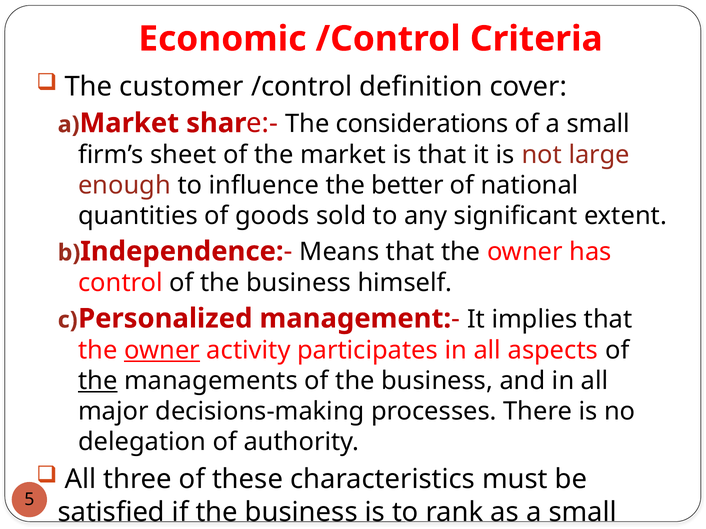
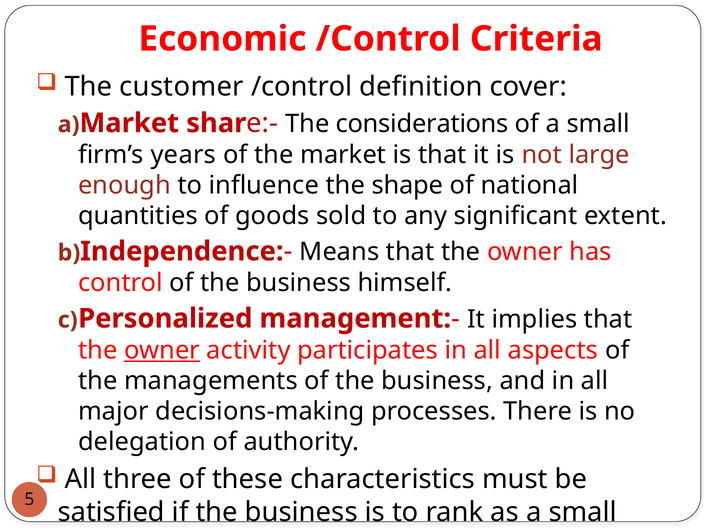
sheet: sheet -> years
better: better -> shape
the at (98, 381) underline: present -> none
